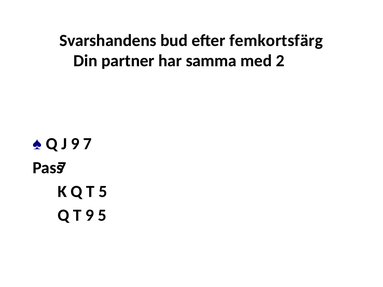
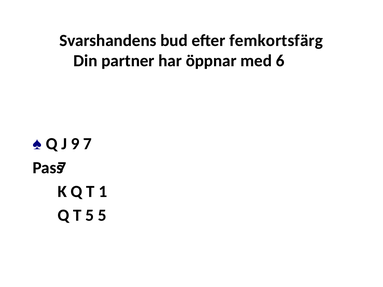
samma: samma -> öppnar
2: 2 -> 6
T 5: 5 -> 1
T 9: 9 -> 5
